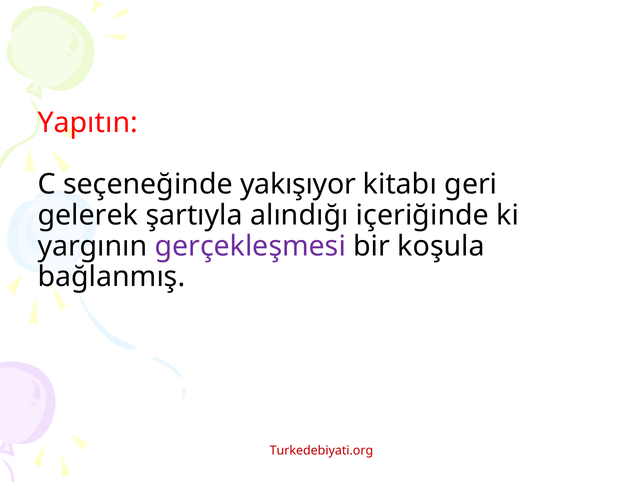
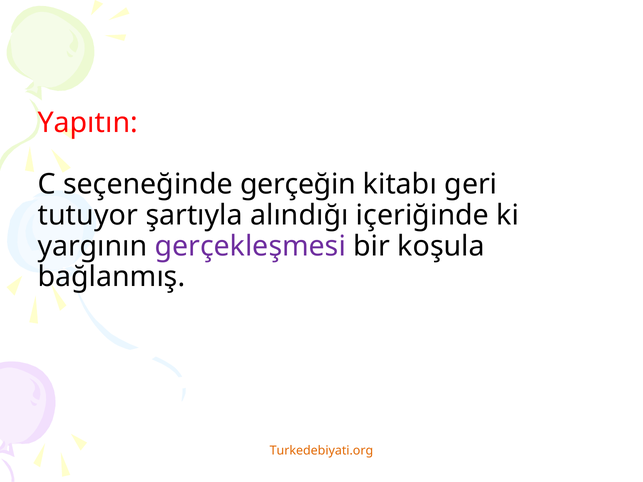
yakışıyor: yakışıyor -> gerçeğin
gelerek: gelerek -> tutuyor
Turkedebiyati.org colour: red -> orange
